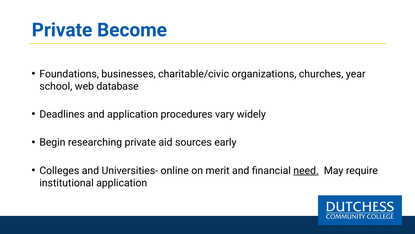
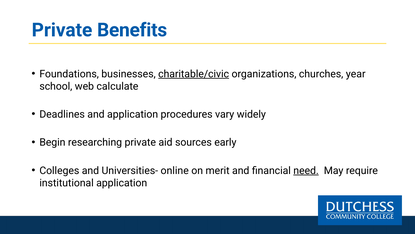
Become: Become -> Benefits
charitable/civic underline: none -> present
database: database -> calculate
